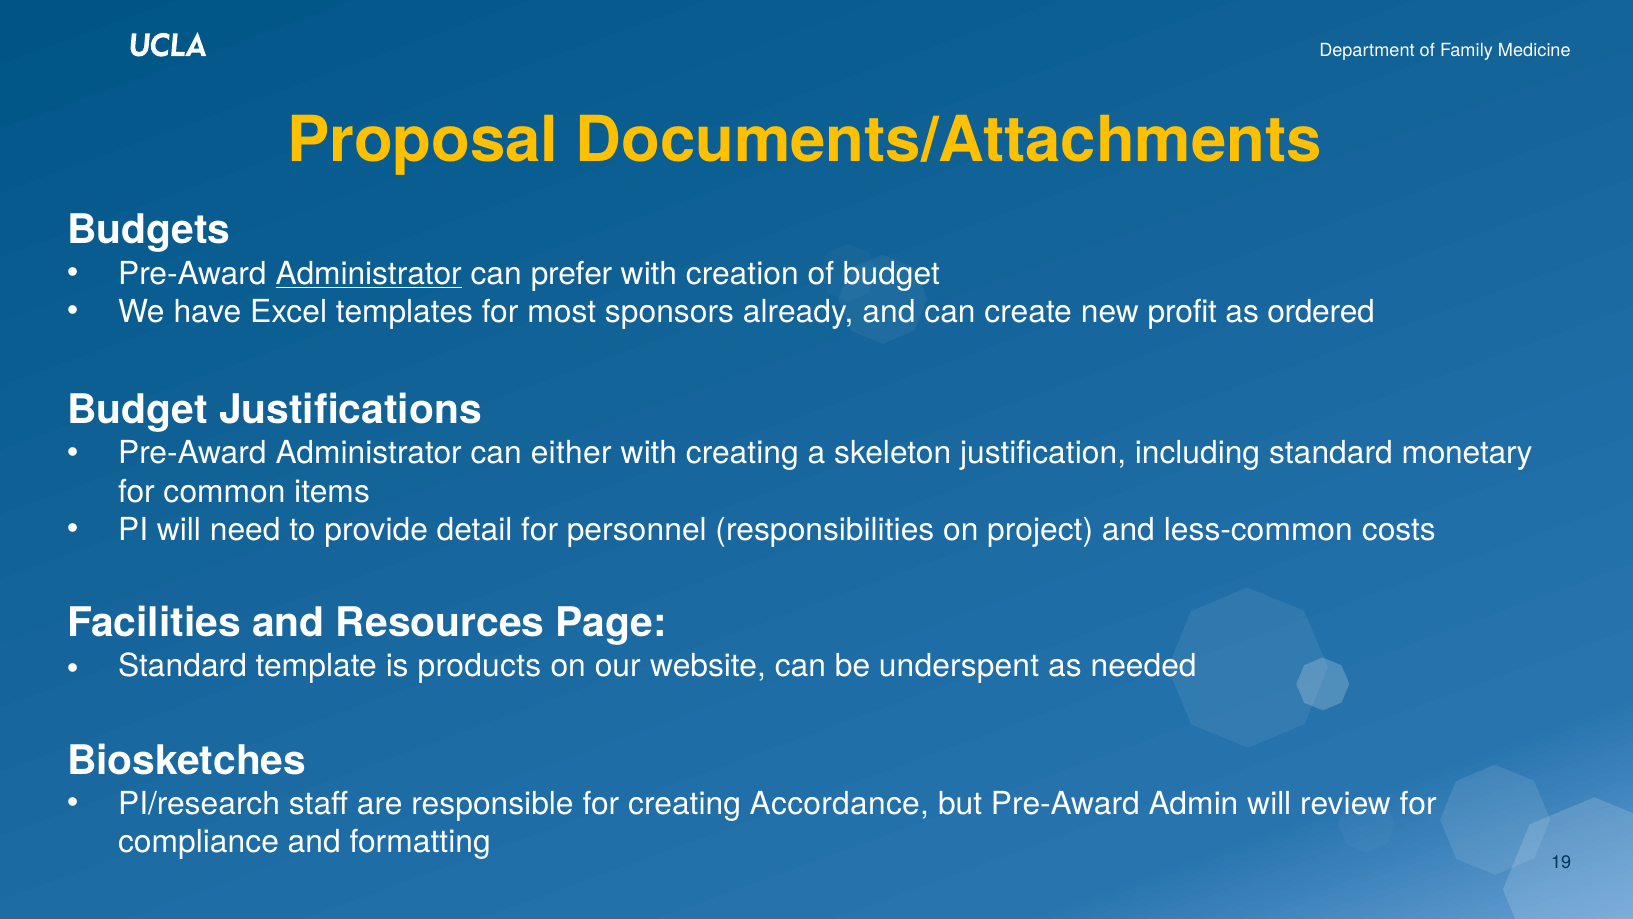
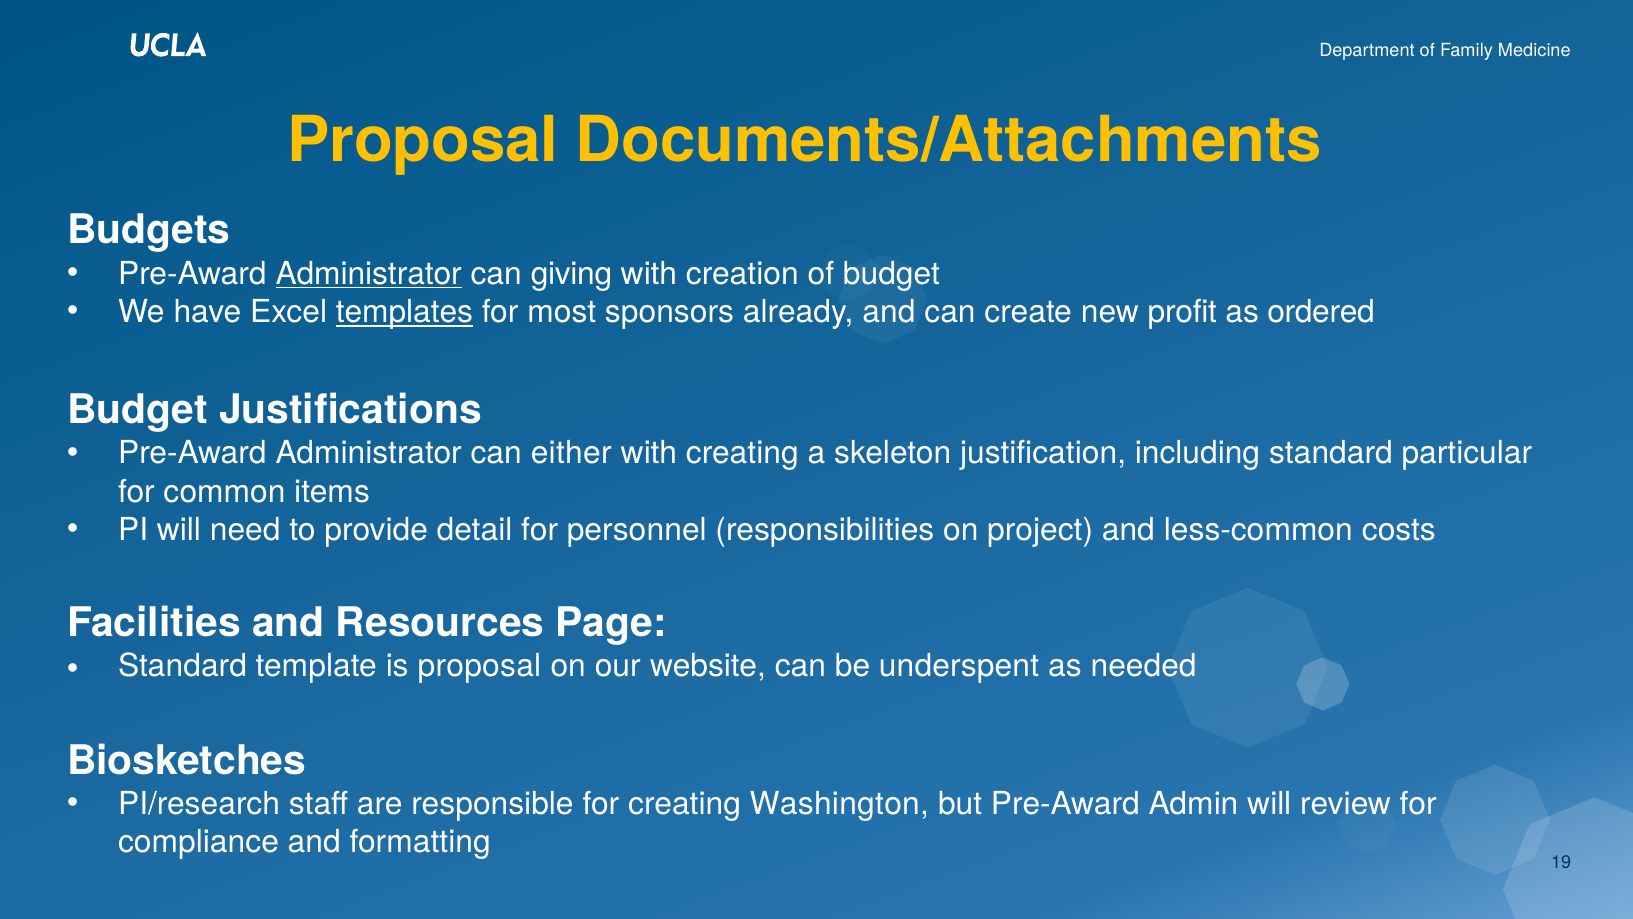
prefer: prefer -> giving
templates underline: none -> present
monetary: monetary -> particular
is products: products -> proposal
Accordance: Accordance -> Washington
